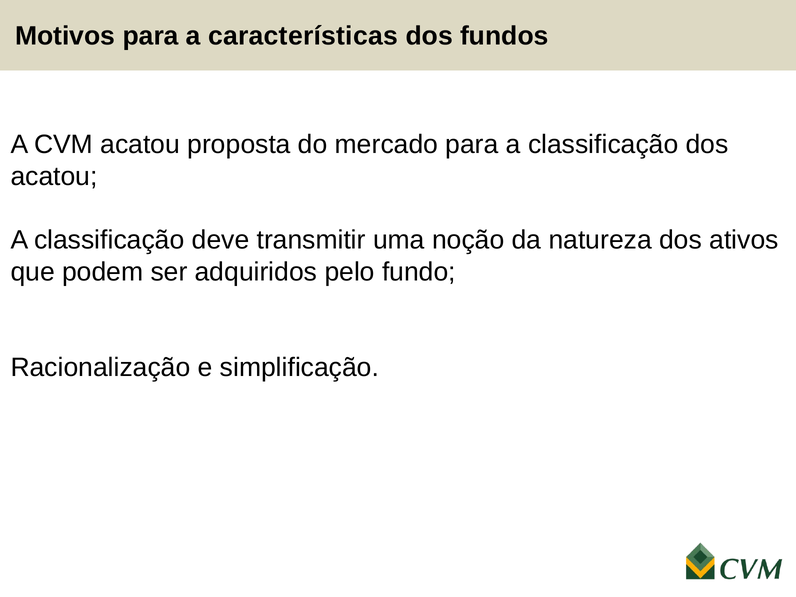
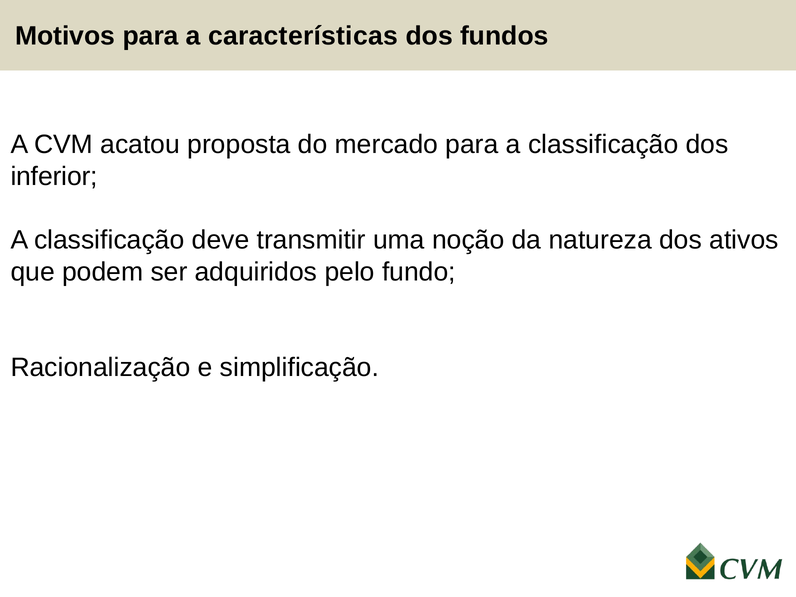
acatou at (54, 176): acatou -> inferior
